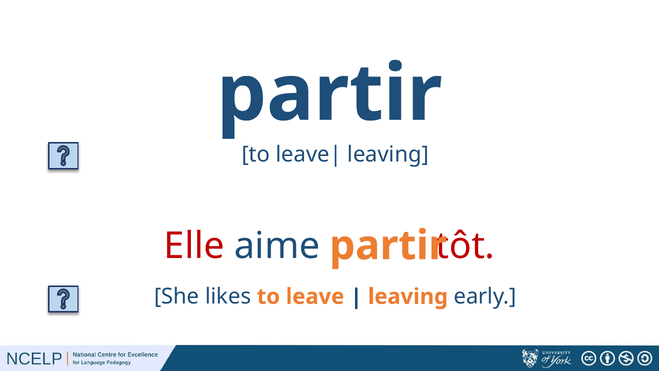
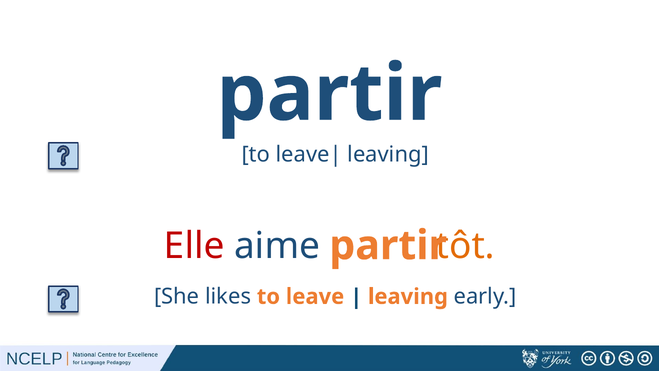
tôt colour: red -> orange
